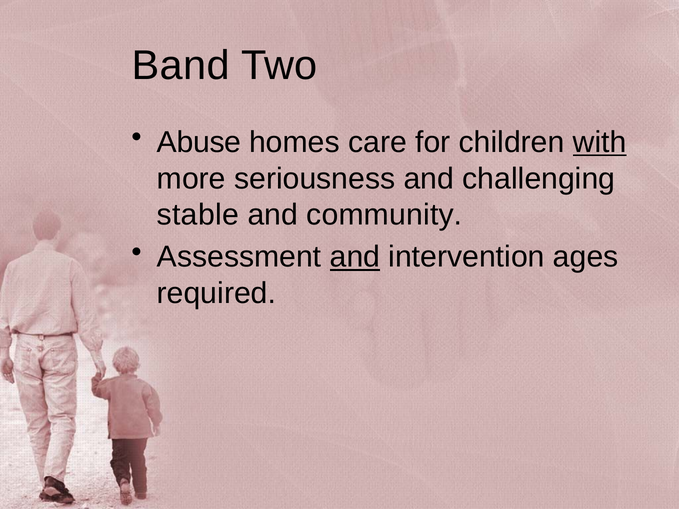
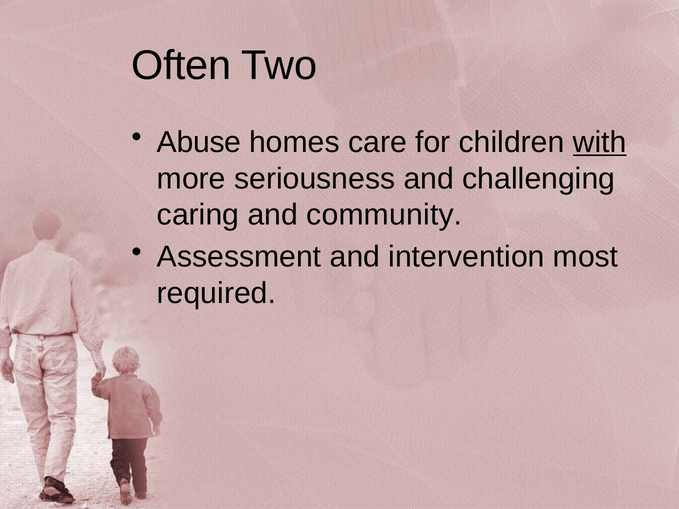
Band: Band -> Often
stable: stable -> caring
and at (355, 257) underline: present -> none
ages: ages -> most
